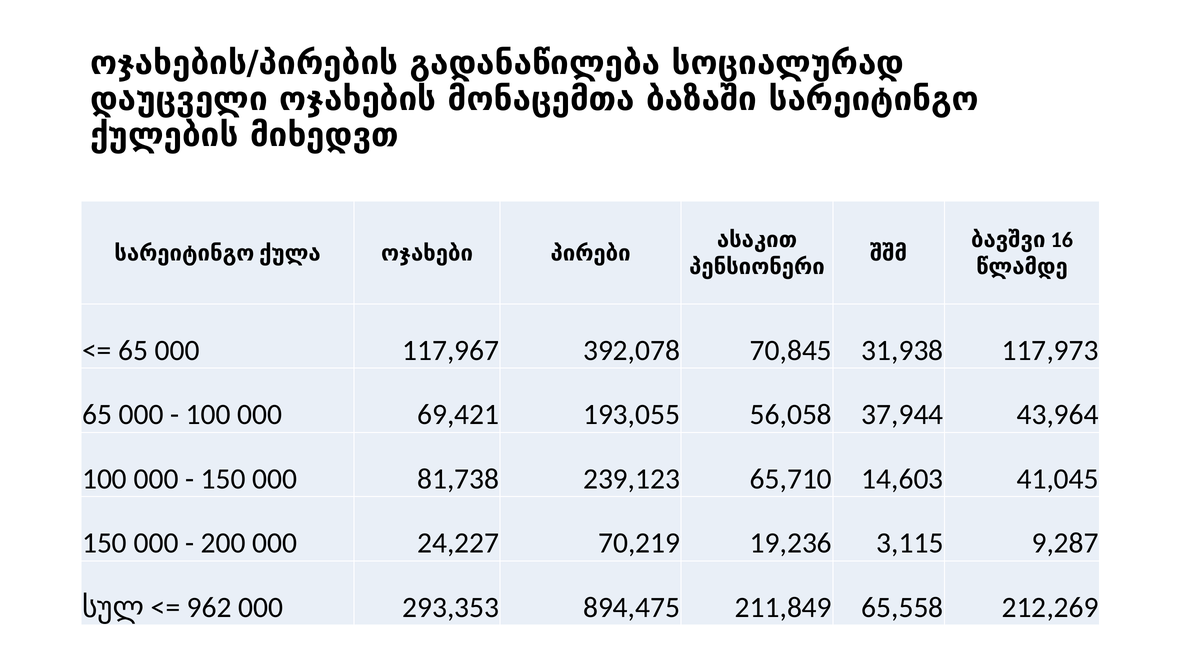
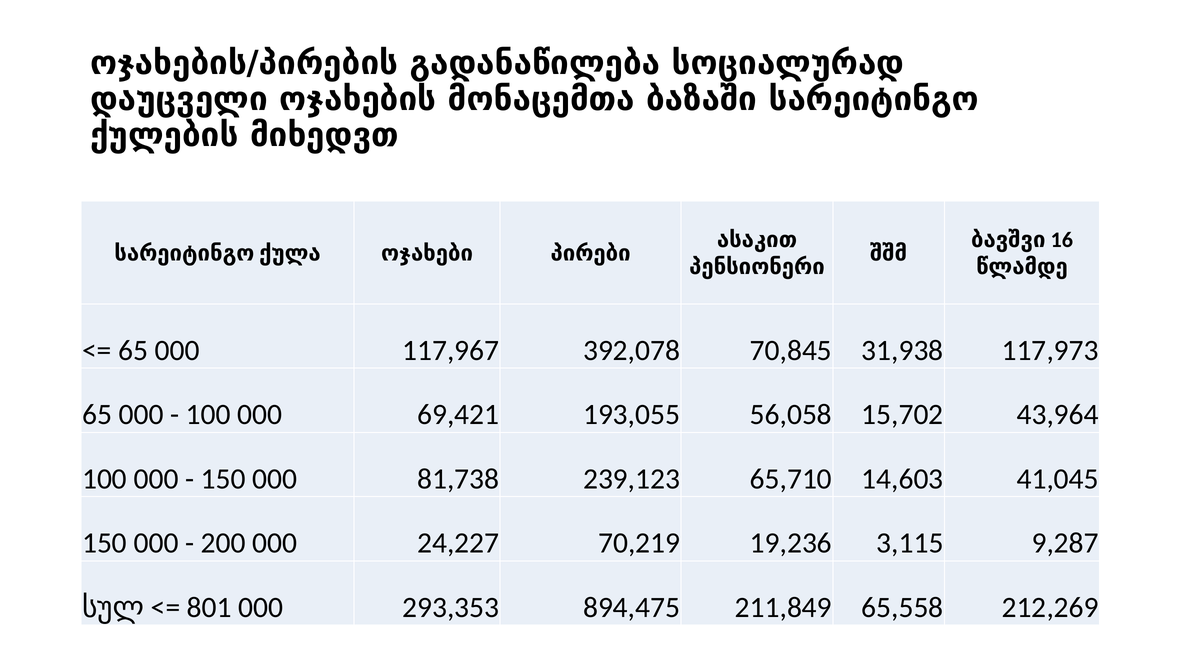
37,944: 37,944 -> 15,702
962: 962 -> 801
